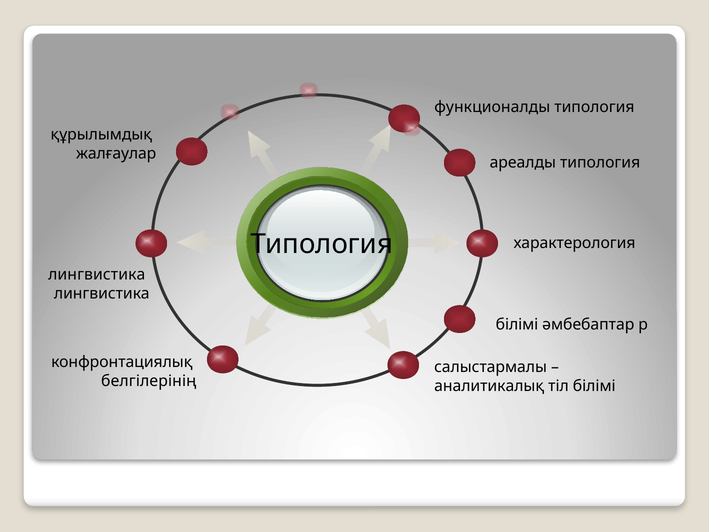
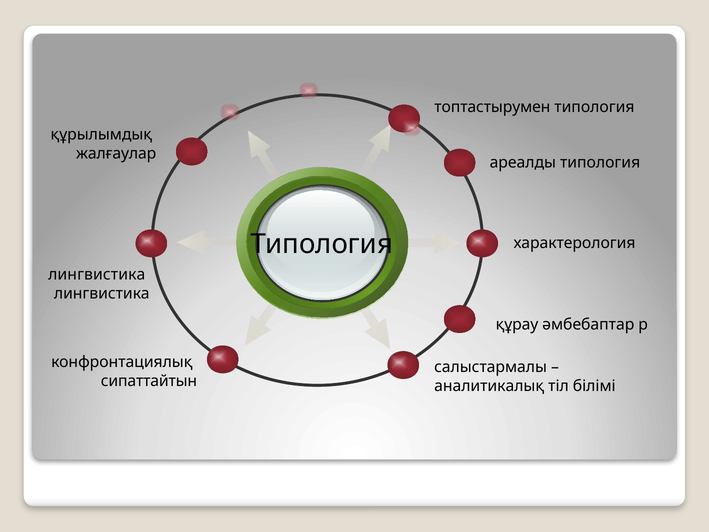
функционалды: функционалды -> топтастырумен
білімі at (517, 325): білімі -> құрау
белгілерінің: белгілерінің -> сипаттайтын
